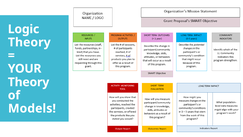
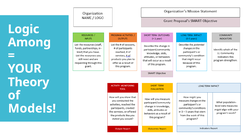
Theory at (29, 42): Theory -> Among
